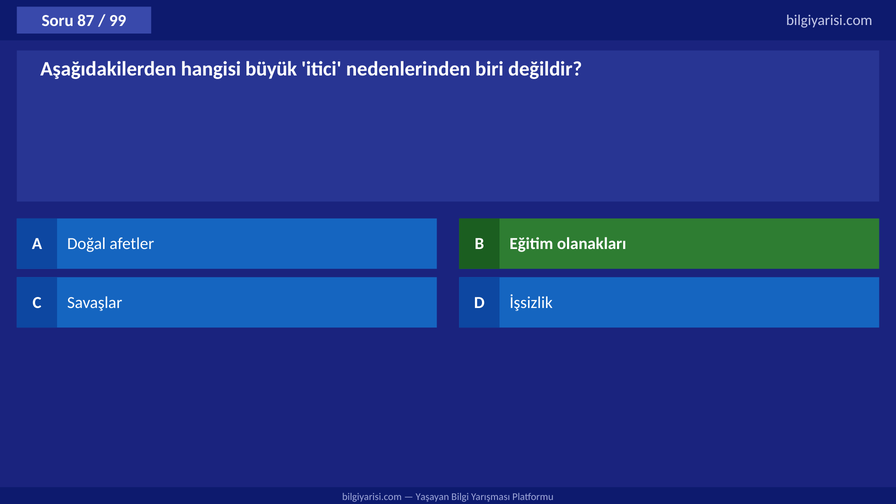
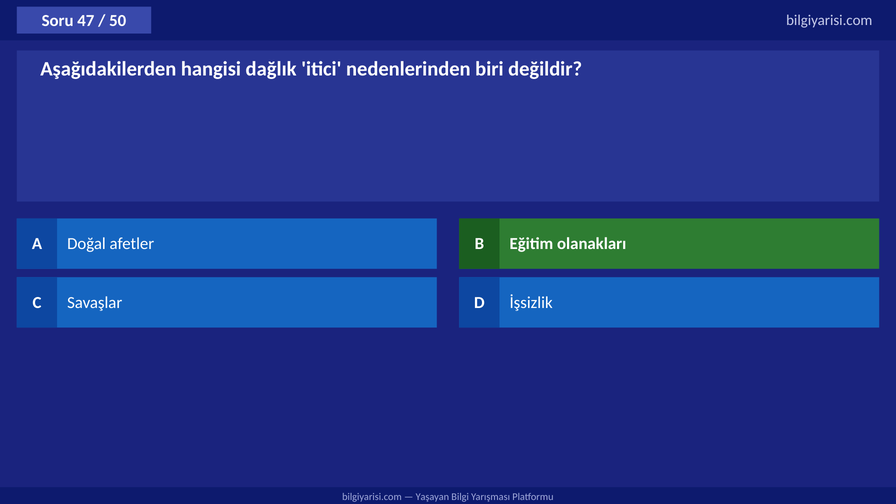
87: 87 -> 47
99: 99 -> 50
büyük: büyük -> dağlık
